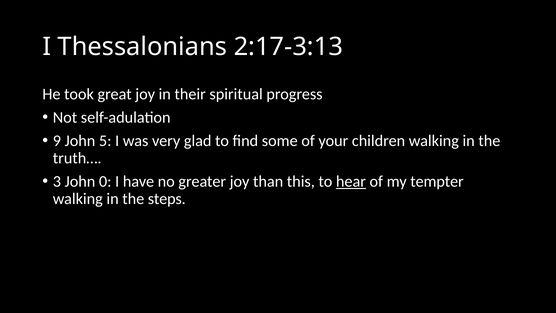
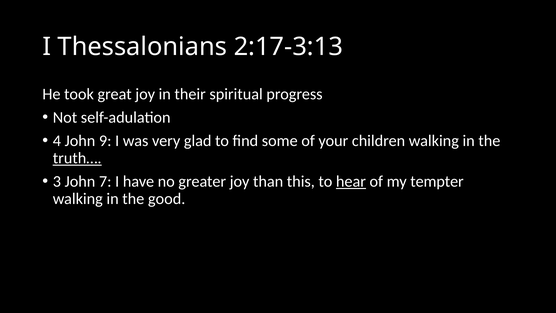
9: 9 -> 4
5: 5 -> 9
truth… underline: none -> present
0: 0 -> 7
steps: steps -> good
